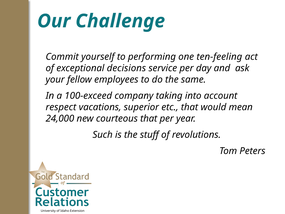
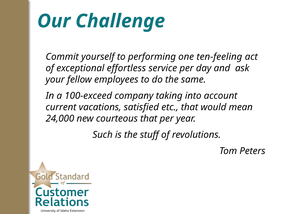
decisions: decisions -> effortless
respect: respect -> current
superior: superior -> satisfied
